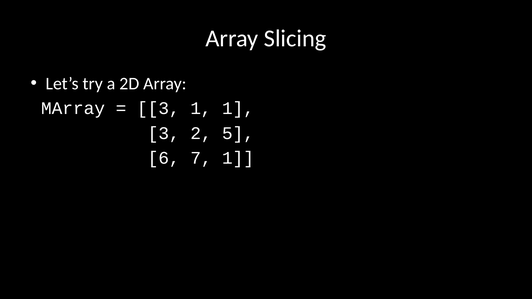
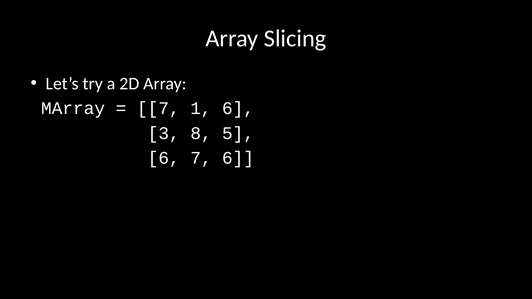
3 at (158, 109): 3 -> 7
1 1: 1 -> 6
2: 2 -> 8
7 1: 1 -> 6
